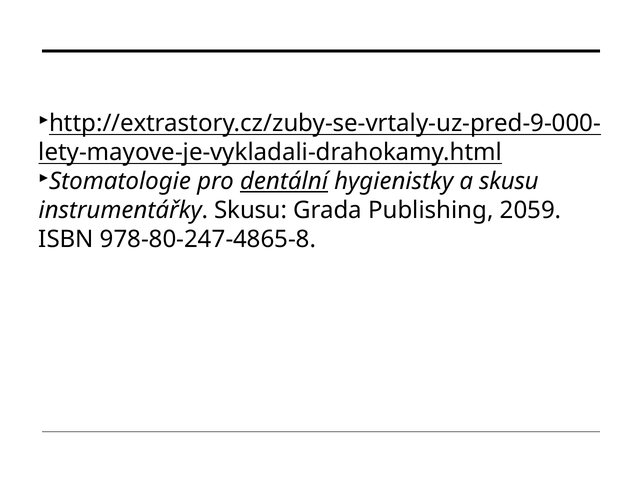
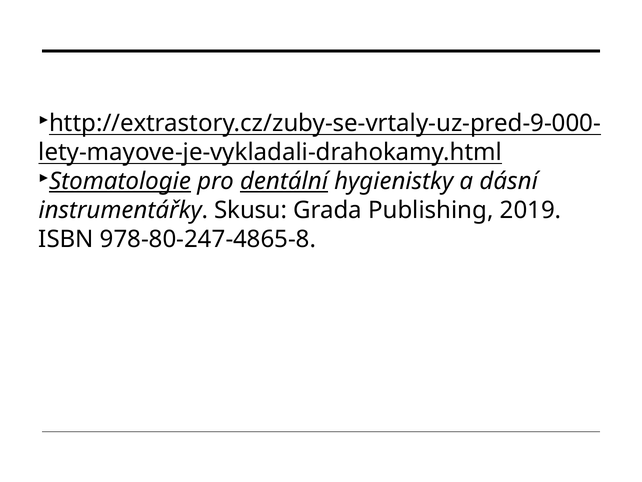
Stomatologie underline: none -> present
a skusu: skusu -> dásní
2059: 2059 -> 2019
